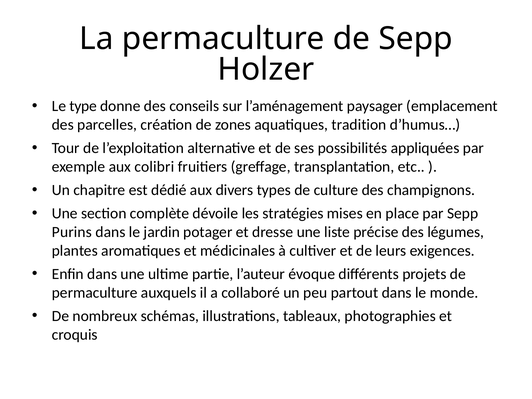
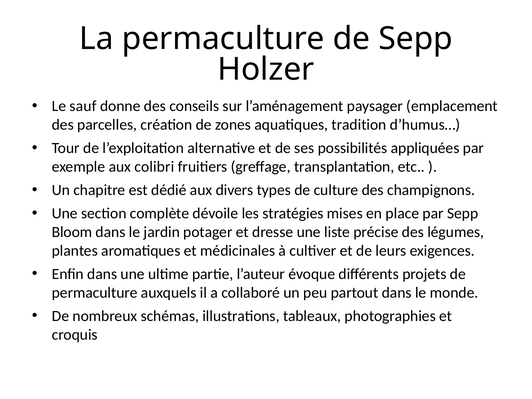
type: type -> sauf
Purins: Purins -> Bloom
